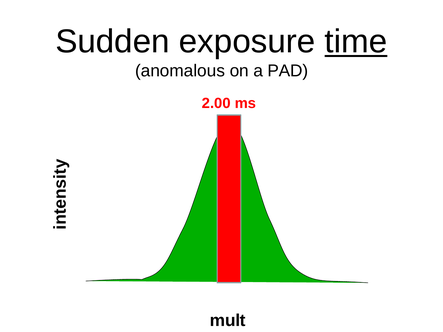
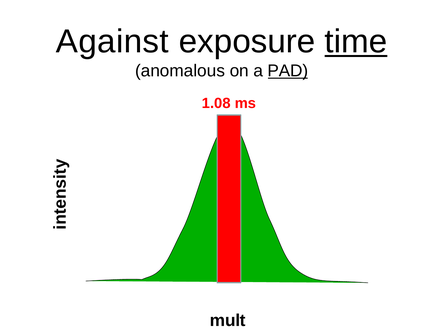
Sudden: Sudden -> Against
PAD underline: none -> present
2.00: 2.00 -> 1.08
